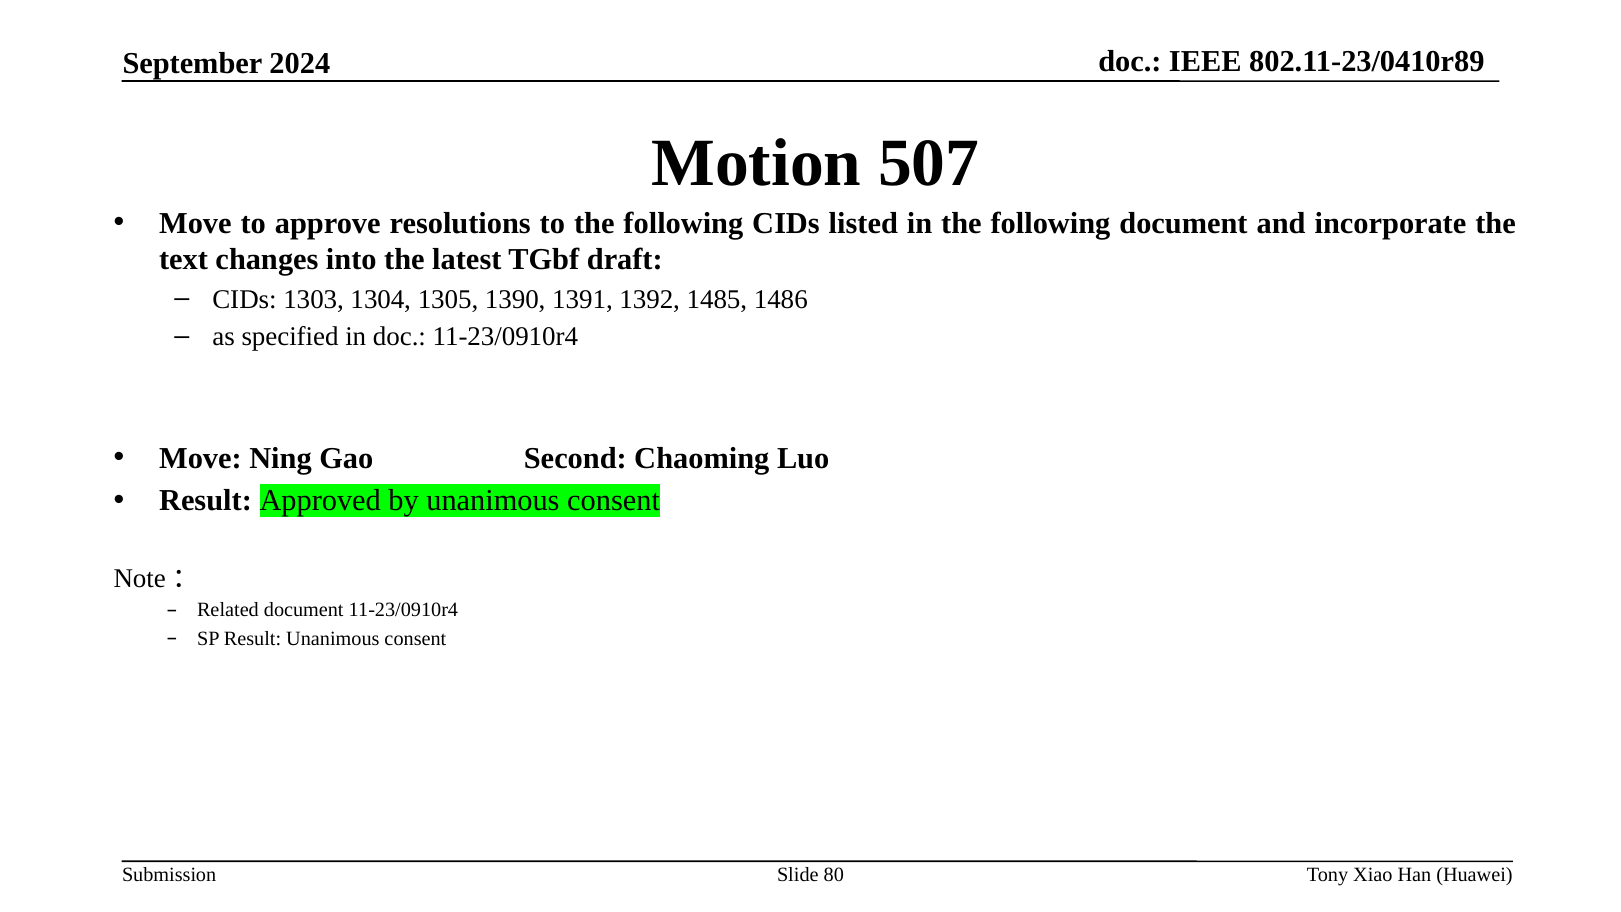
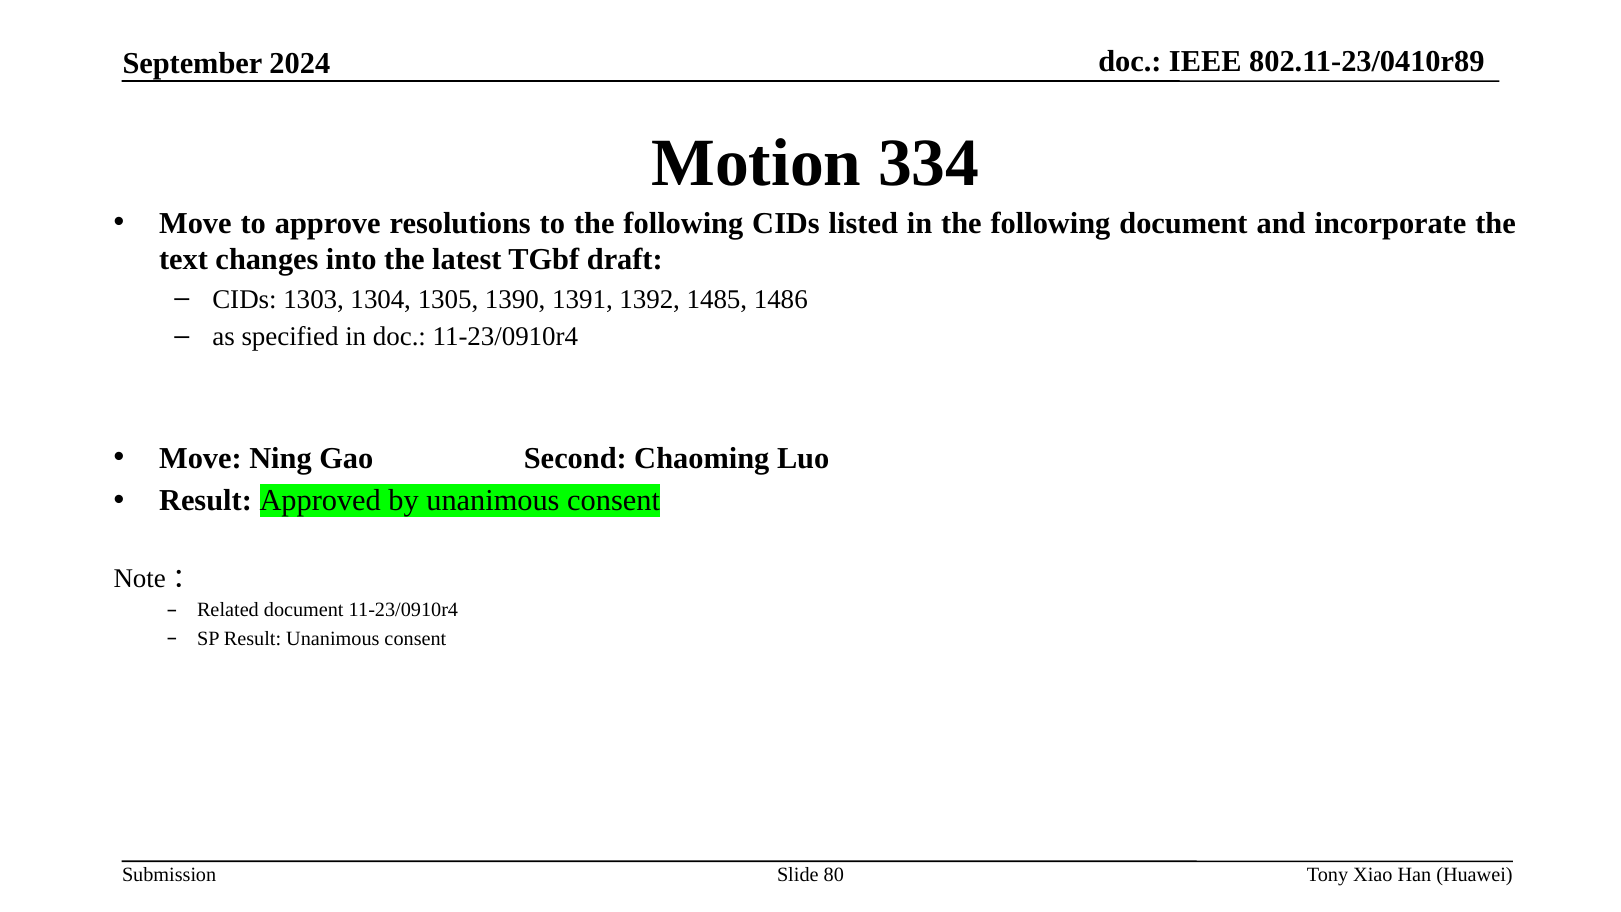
507: 507 -> 334
